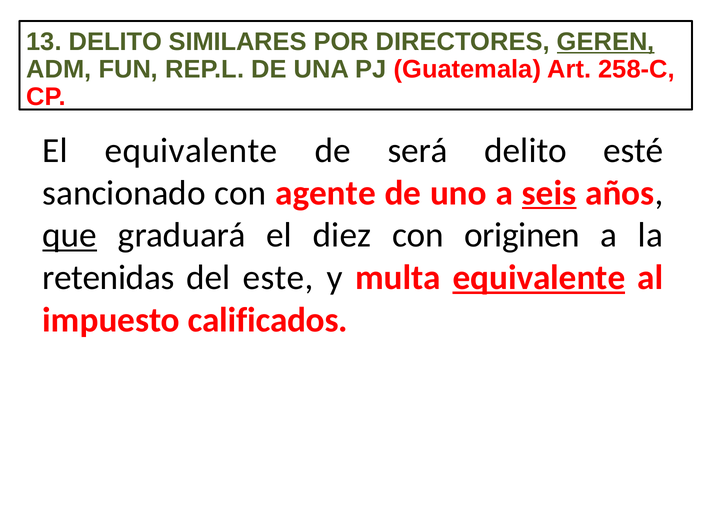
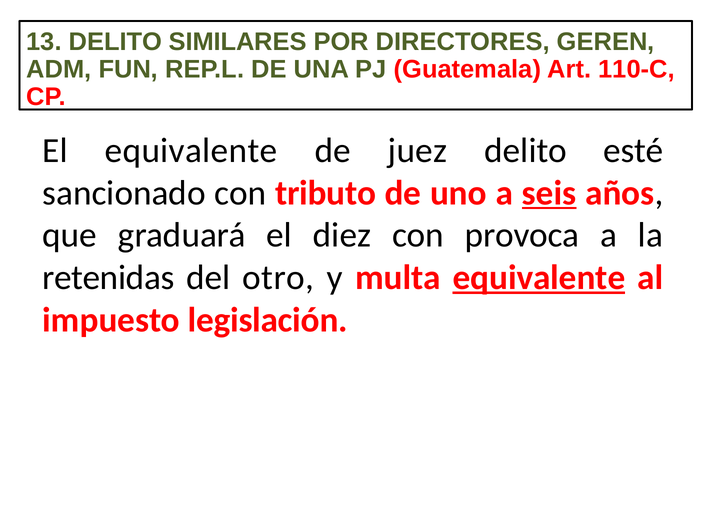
GEREN underline: present -> none
258-C: 258-C -> 110-C
será: será -> juez
agente: agente -> tributo
que underline: present -> none
originen: originen -> provoca
este: este -> otro
calificados: calificados -> legislación
